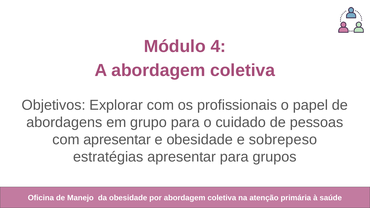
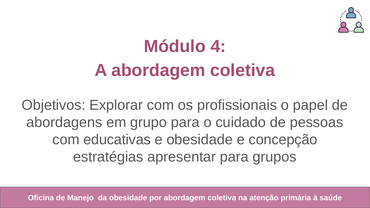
com apresentar: apresentar -> educativas
sobrepeso: sobrepeso -> concepção
